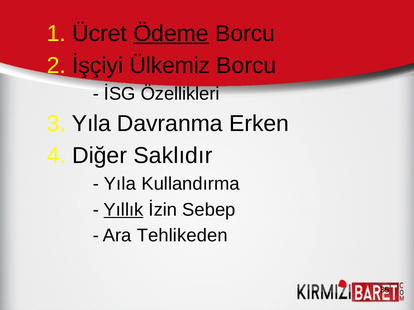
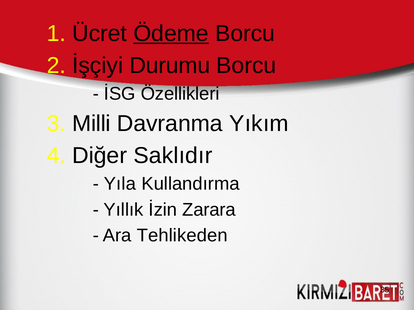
Ülkemiz: Ülkemiz -> Durumu
3 Yıla: Yıla -> Milli
Erken: Erken -> Yıkım
Yıllık underline: present -> none
Sebep: Sebep -> Zarara
